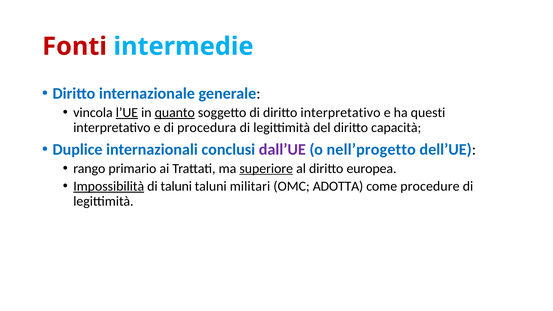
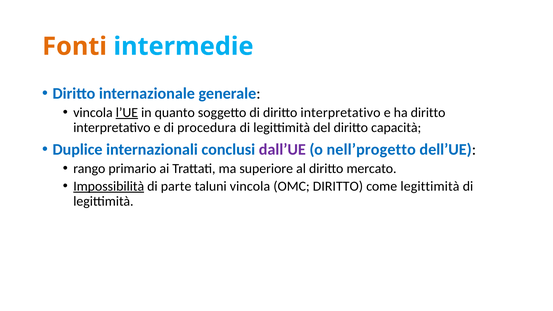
Fonti colour: red -> orange
quanto underline: present -> none
ha questi: questi -> diritto
superiore underline: present -> none
europea: europea -> mercato
di taluni: taluni -> parte
taluni militari: militari -> vincola
OMC ADOTTA: ADOTTA -> DIRITTO
come procedure: procedure -> legittimità
